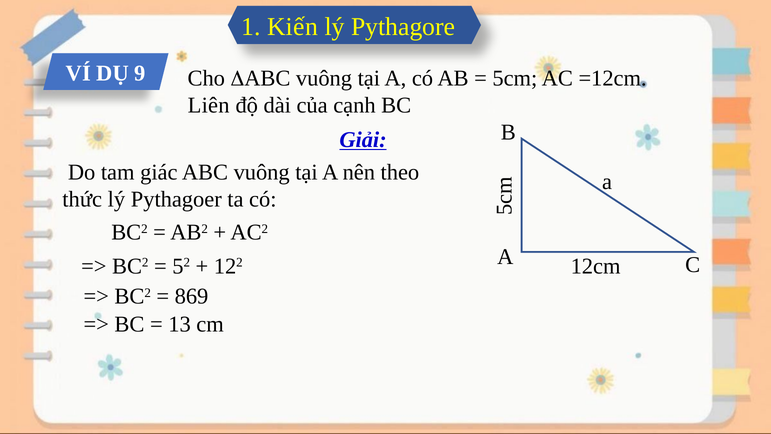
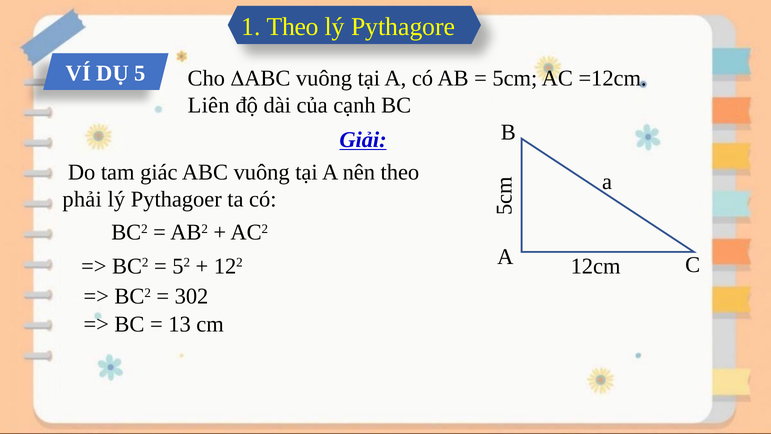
1 Kiến: Kiến -> Theo
DỤ 9: 9 -> 5
thức: thức -> phải
869: 869 -> 302
